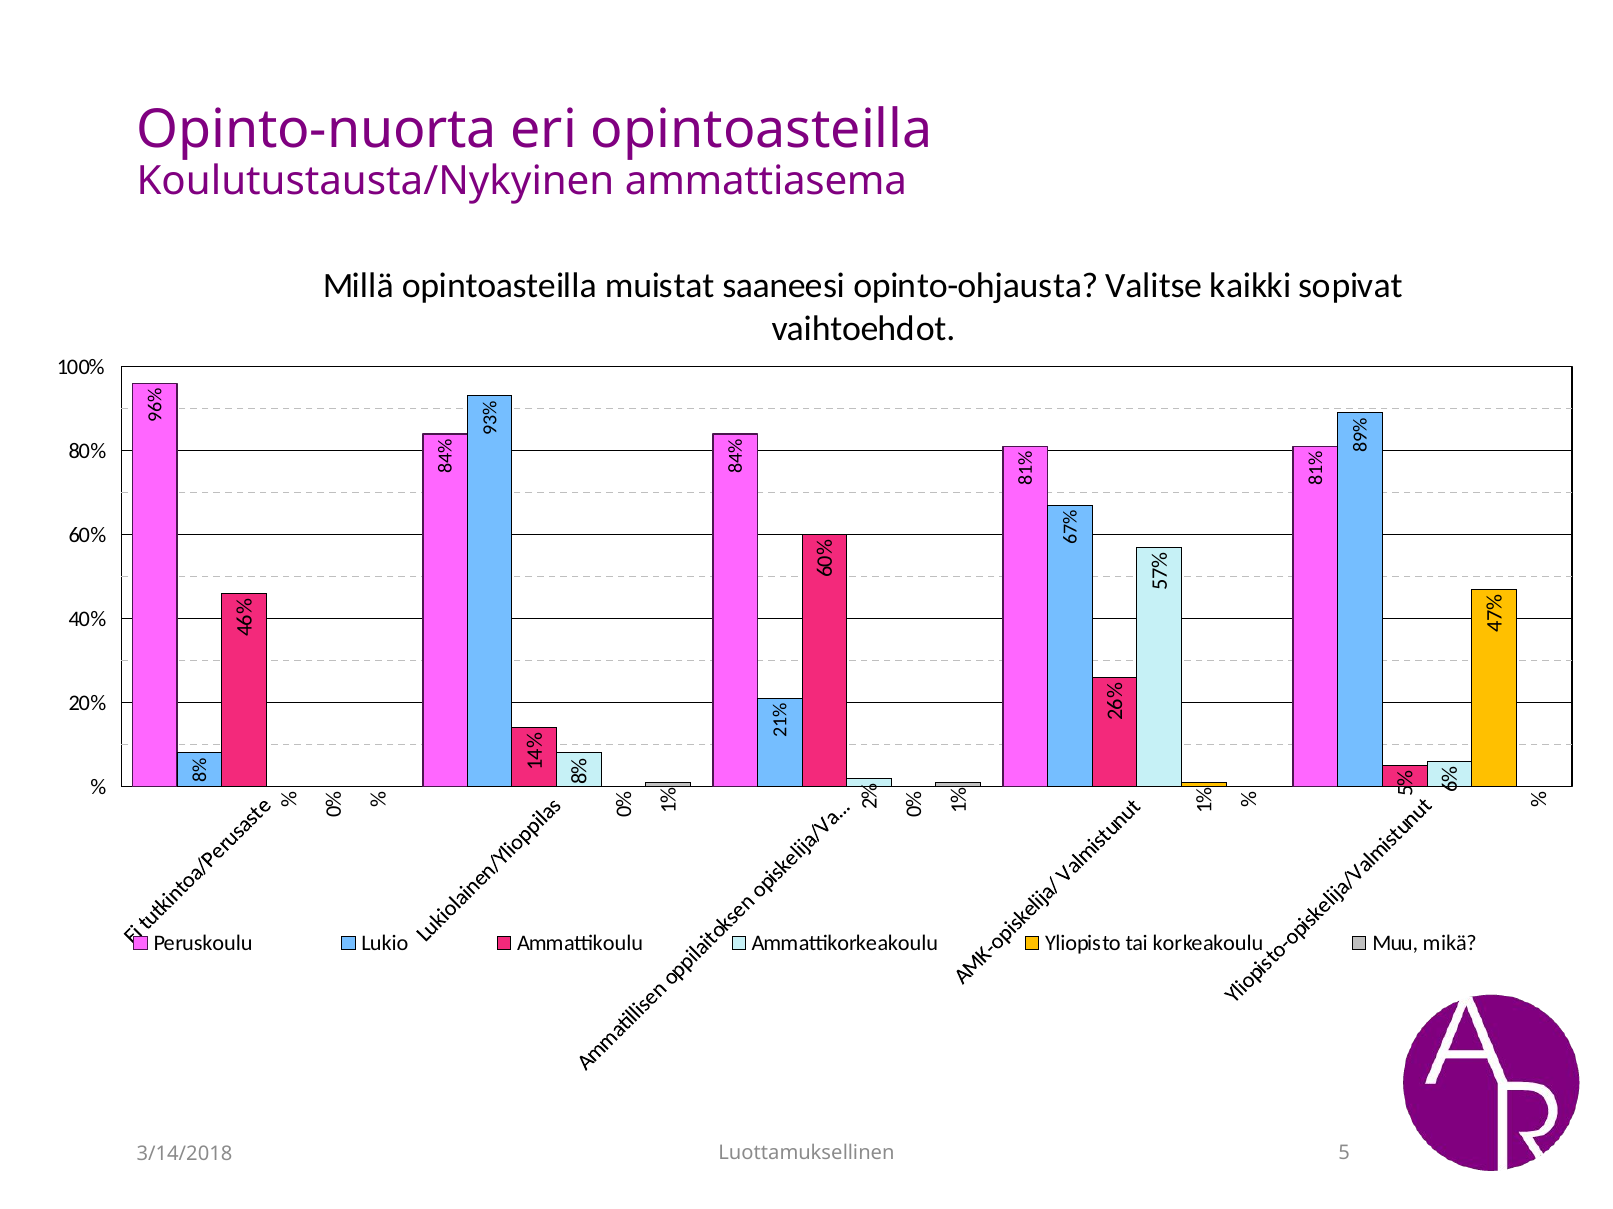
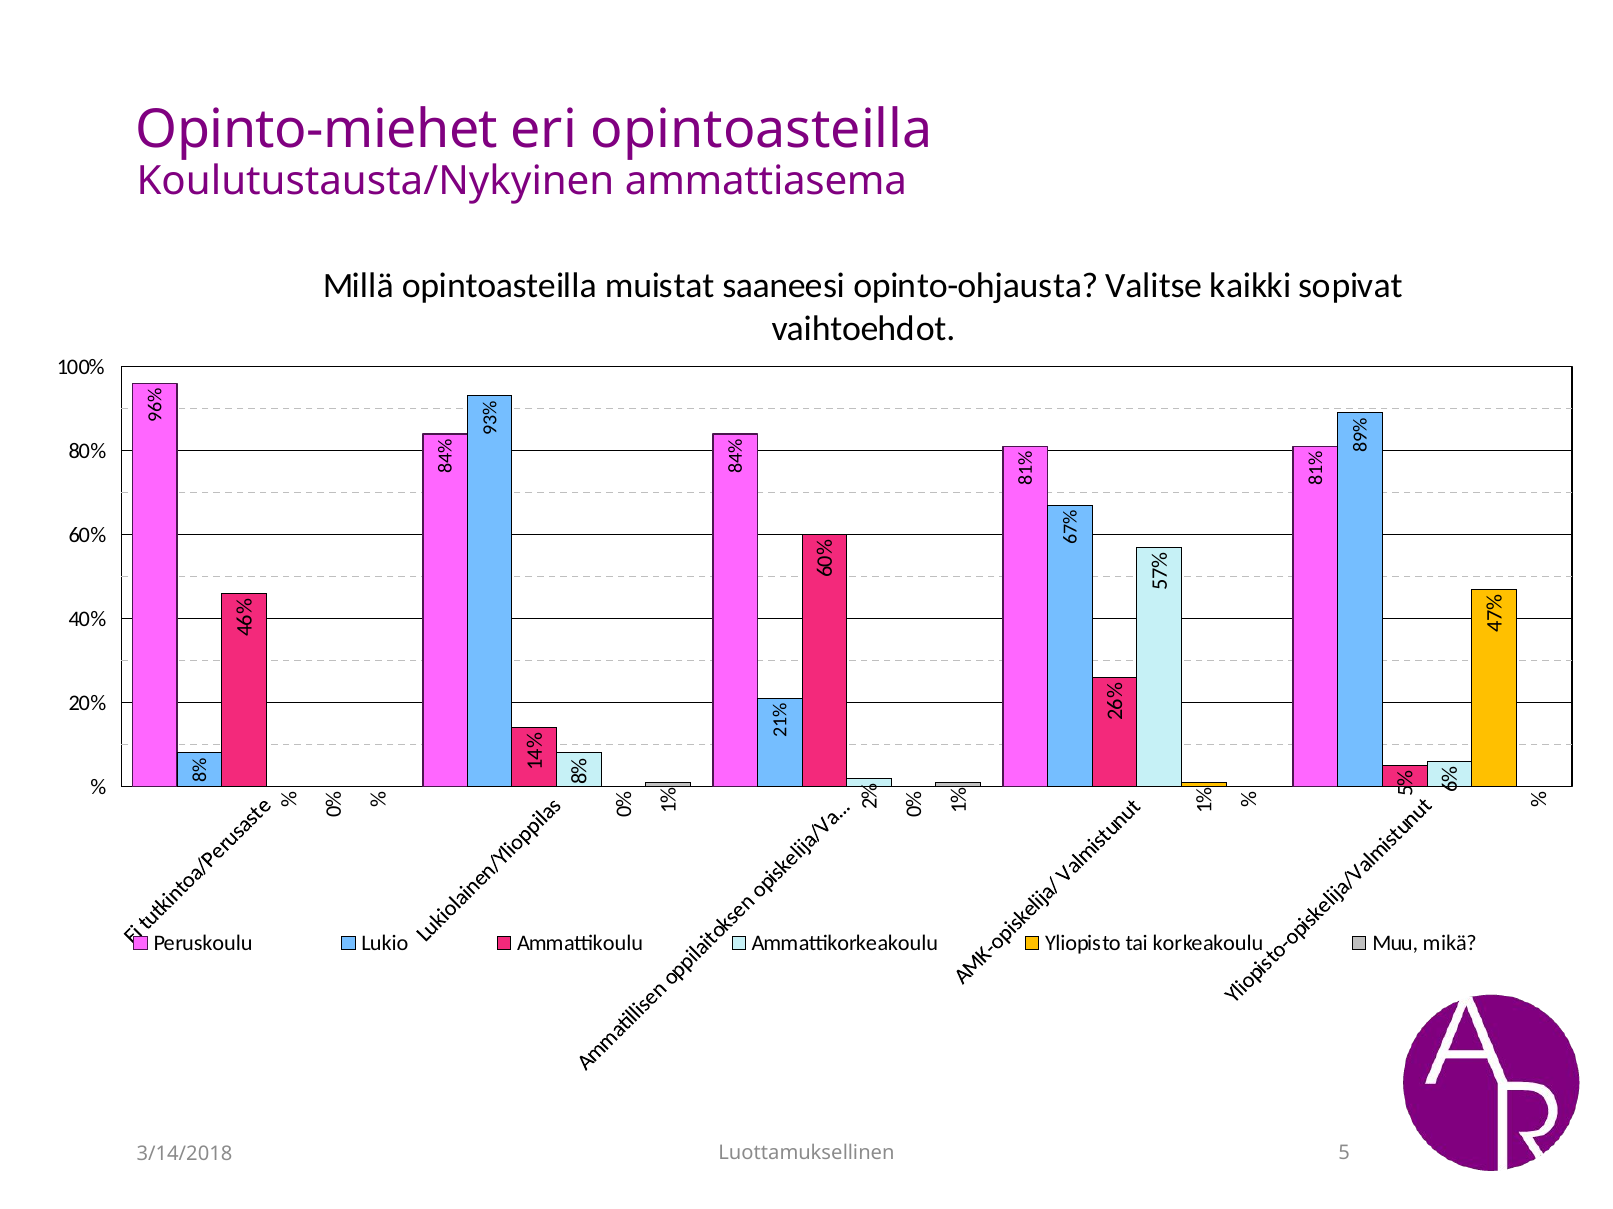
Opinto-nuorta: Opinto-nuorta -> Opinto-miehet
